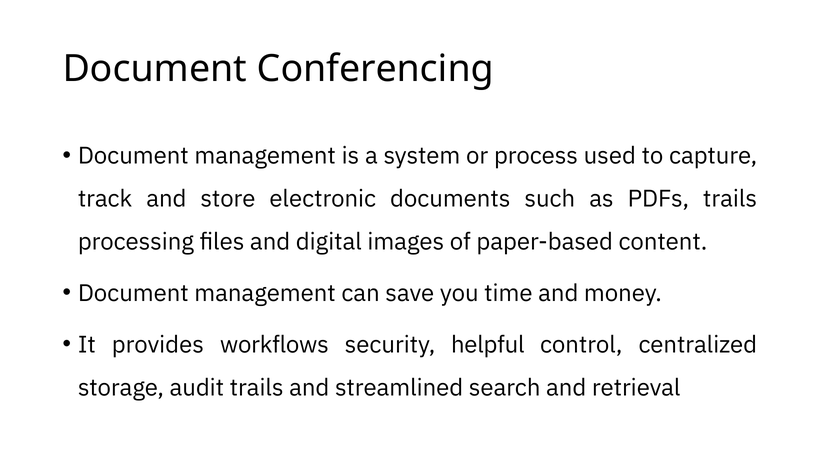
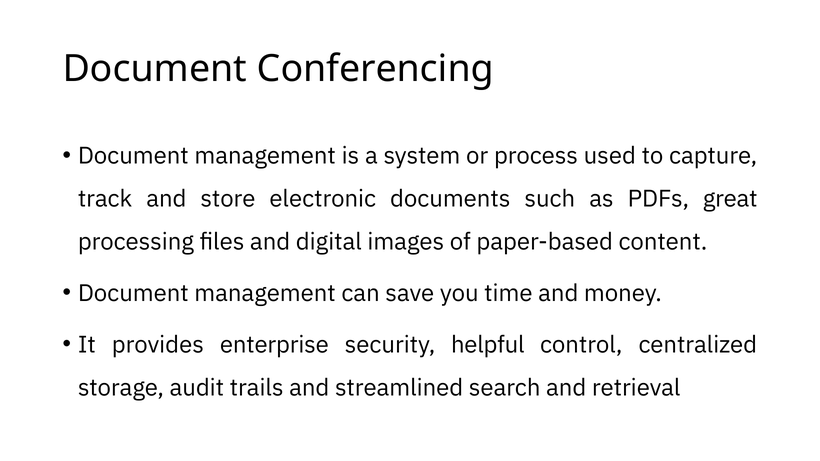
PDFs trails: trails -> great
workflows: workflows -> enterprise
